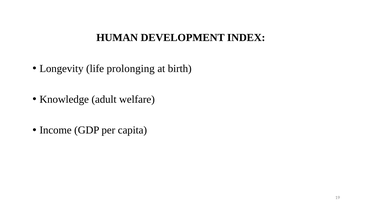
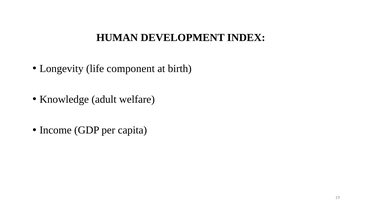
prolonging: prolonging -> component
